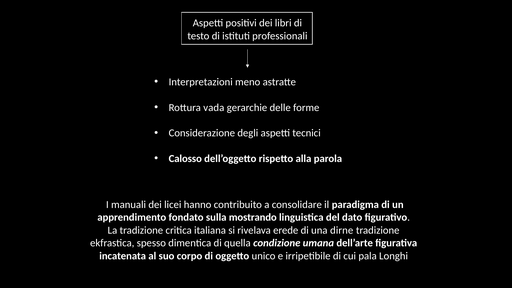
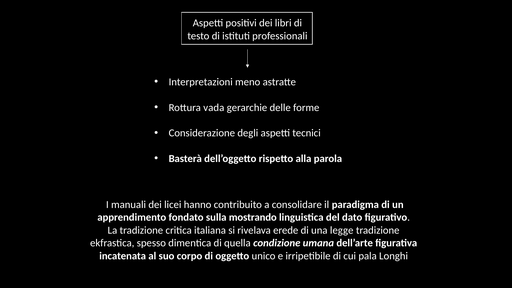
Calosso: Calosso -> Basterà
dirne: dirne -> legge
